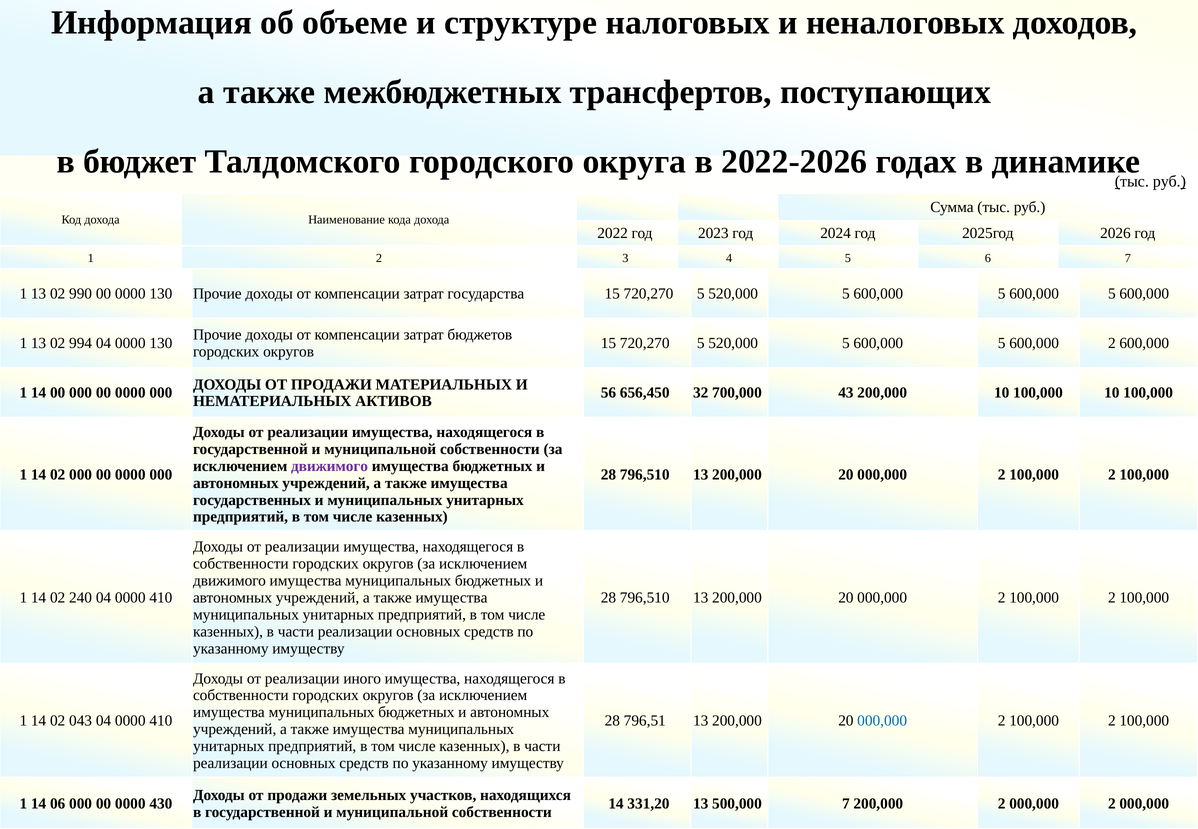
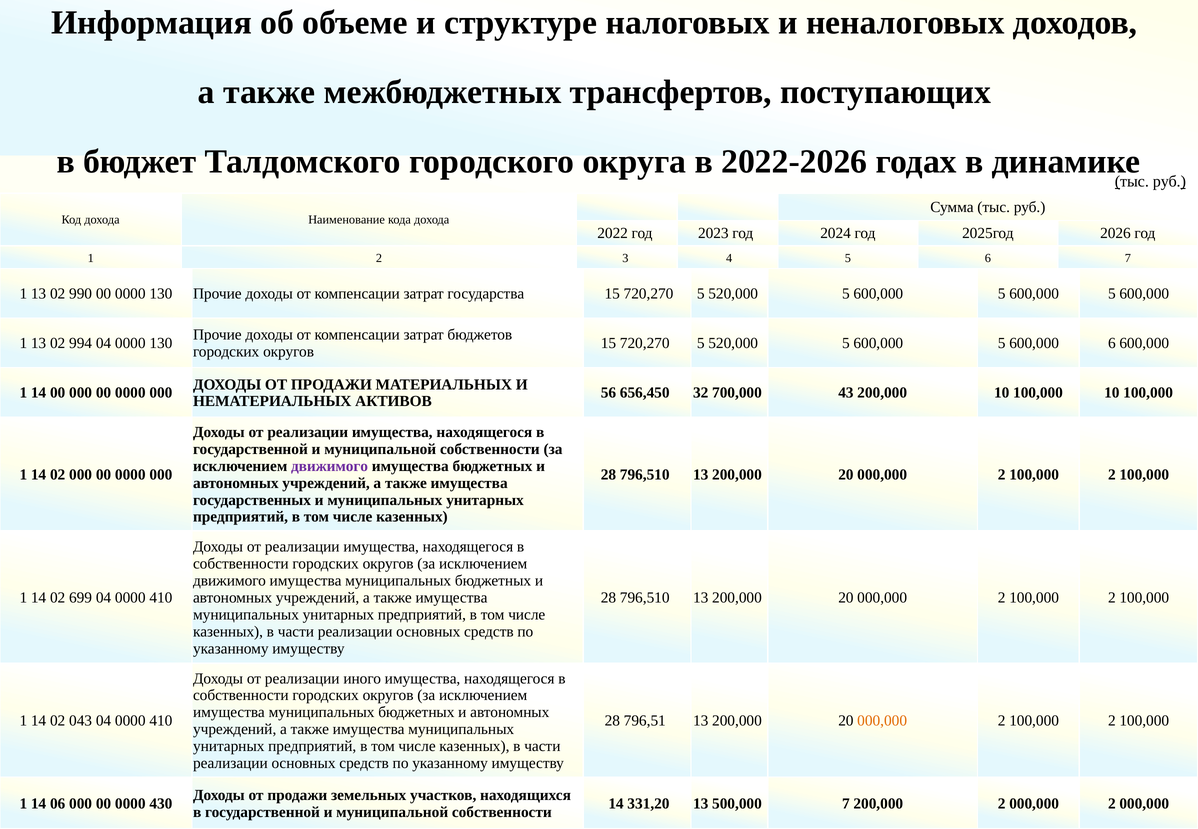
600,000 2: 2 -> 6
240: 240 -> 699
000,000 at (882, 721) colour: blue -> orange
